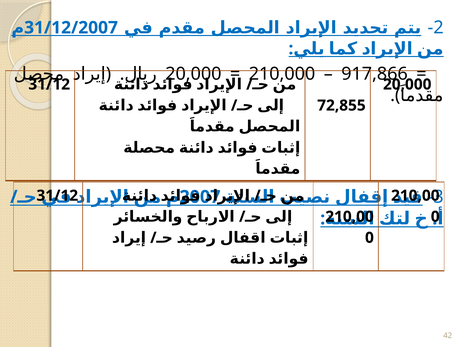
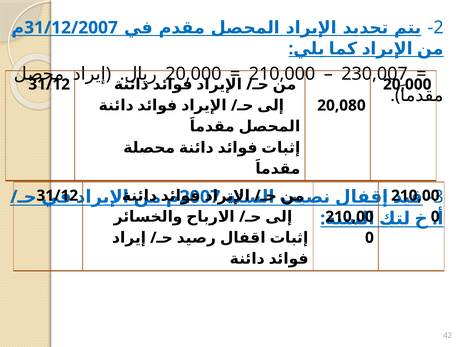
917,866: 917,866 -> 230,007
72,855: 72,855 -> 20,080
